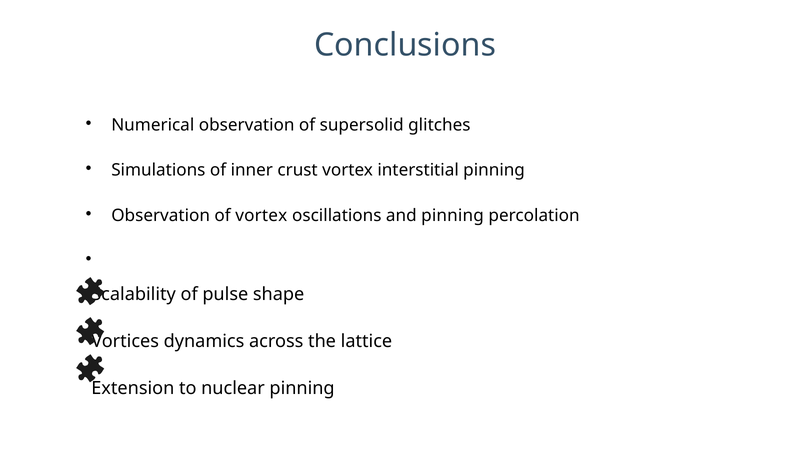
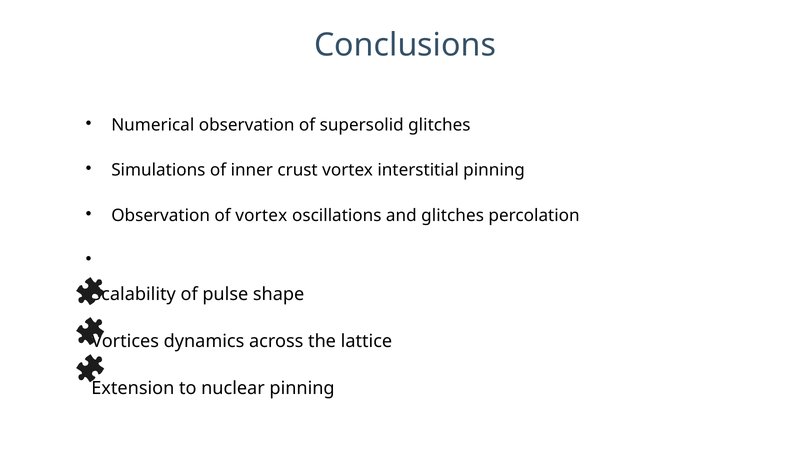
and pinning: pinning -> glitches
